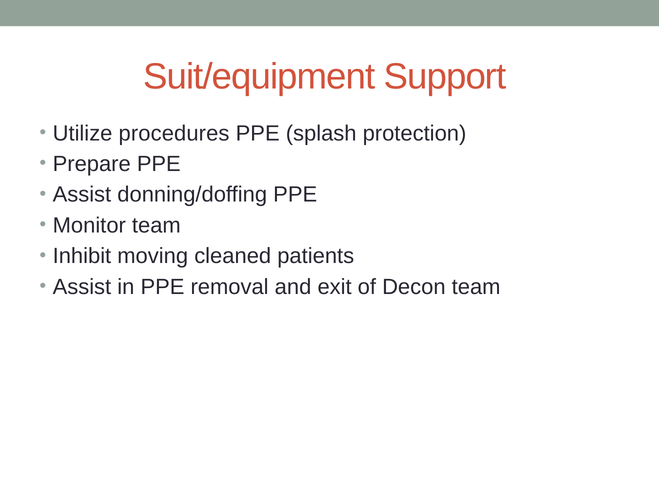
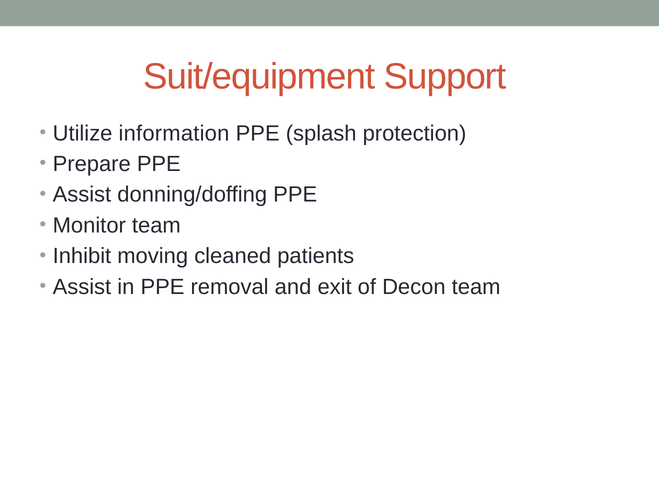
procedures: procedures -> information
